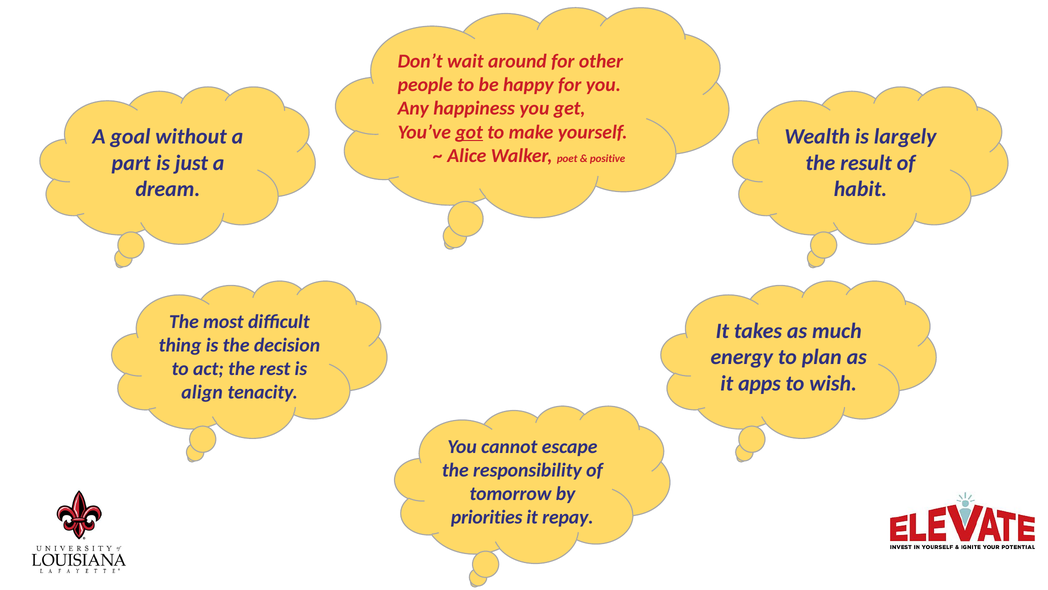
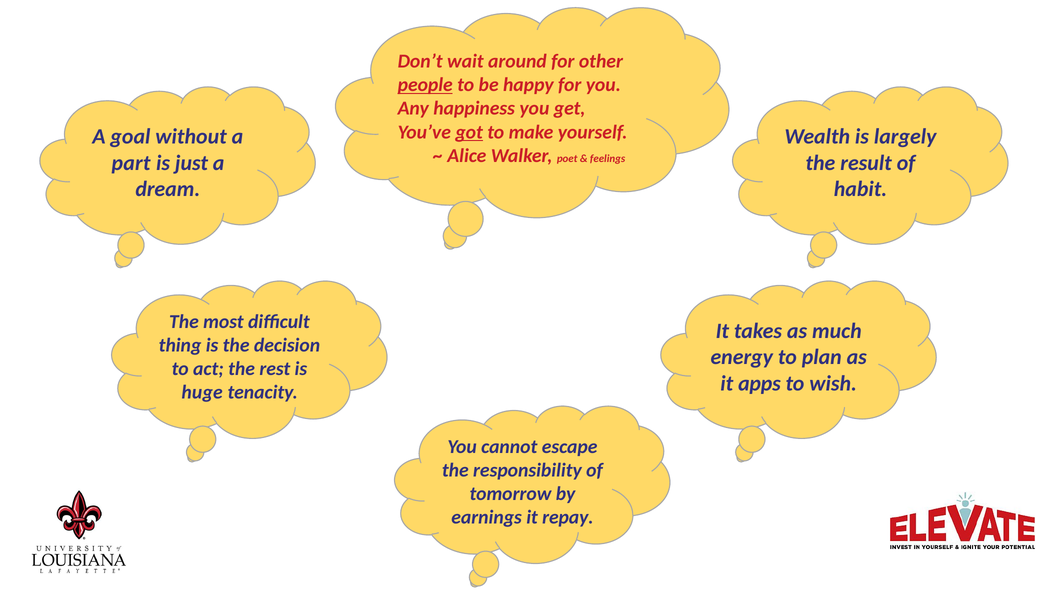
people underline: none -> present
positive: positive -> feelings
align: align -> huge
priorities: priorities -> earnings
